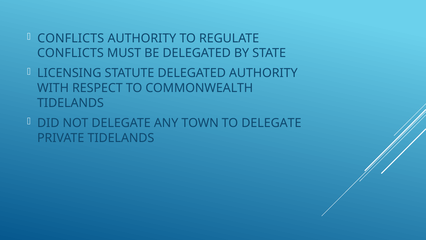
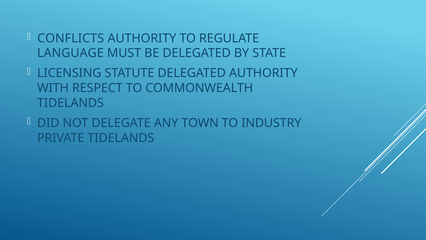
CONFLICTS at (70, 53): CONFLICTS -> LANGUAGE
TO DELEGATE: DELEGATE -> INDUSTRY
